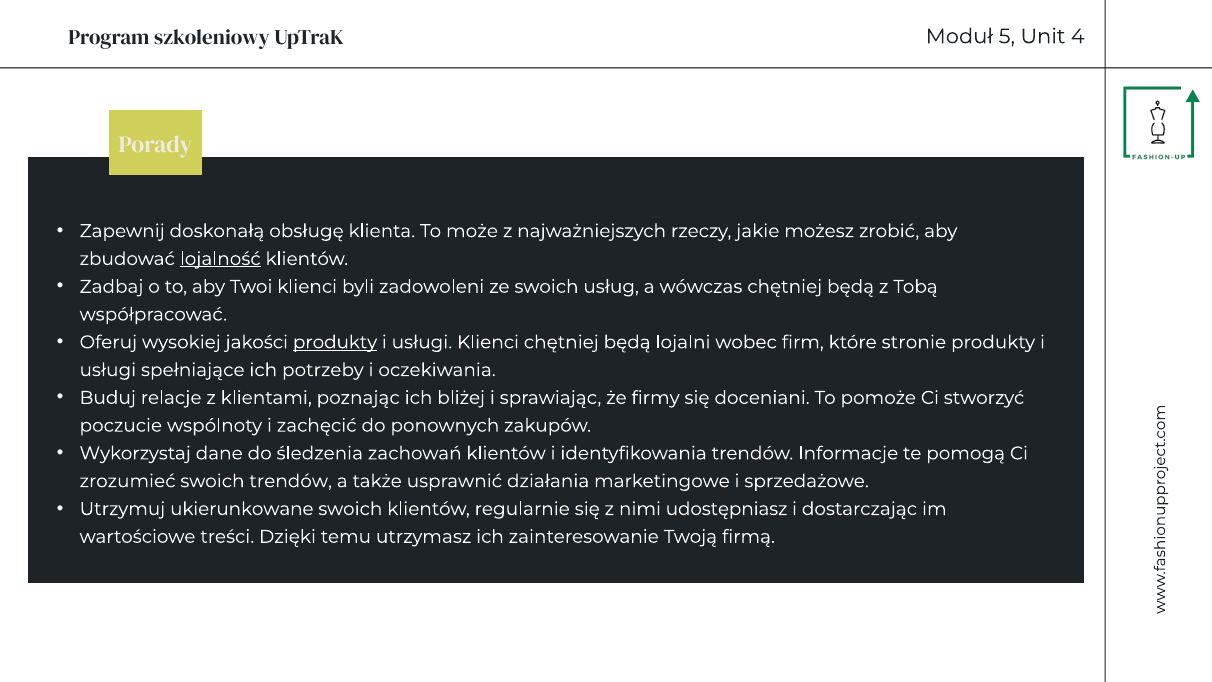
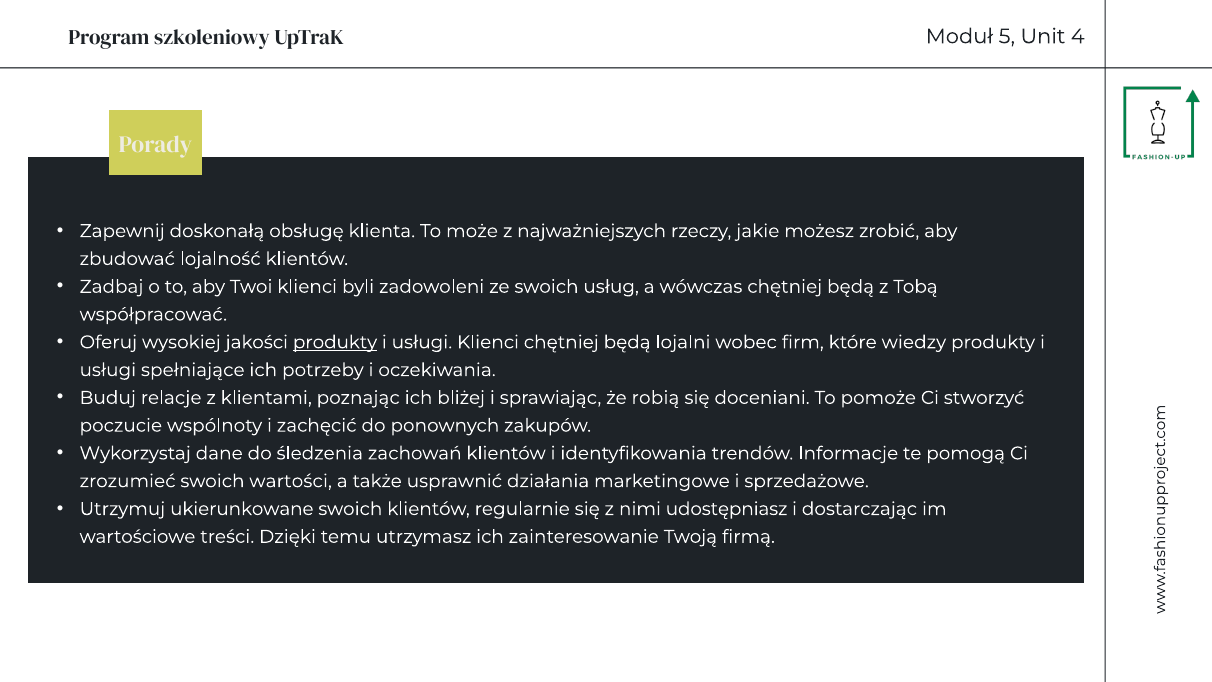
lojalność underline: present -> none
stronie: stronie -> wiedzy
firmy: firmy -> robią
swoich trendów: trendów -> wartości
